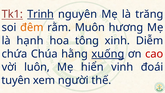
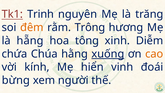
Trinh underline: present -> none
Muôn: Muôn -> Trông
hạnh: hạnh -> hẵng
cao colour: red -> orange
luôn: luôn -> kính
tuyên: tuyên -> bừng
